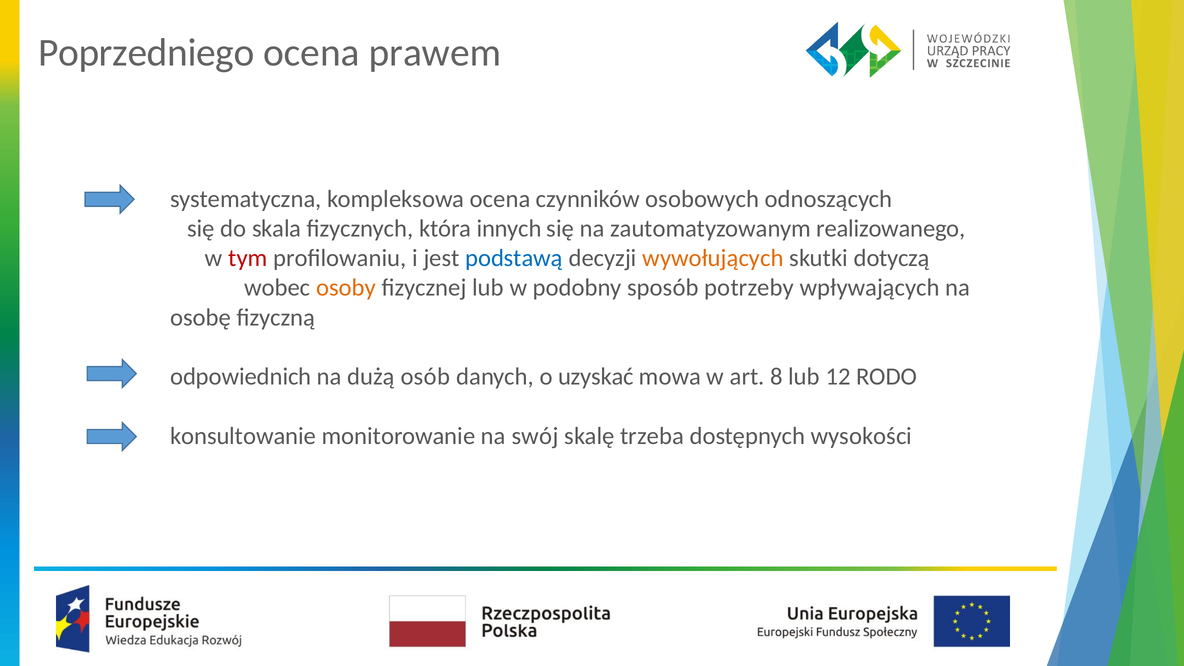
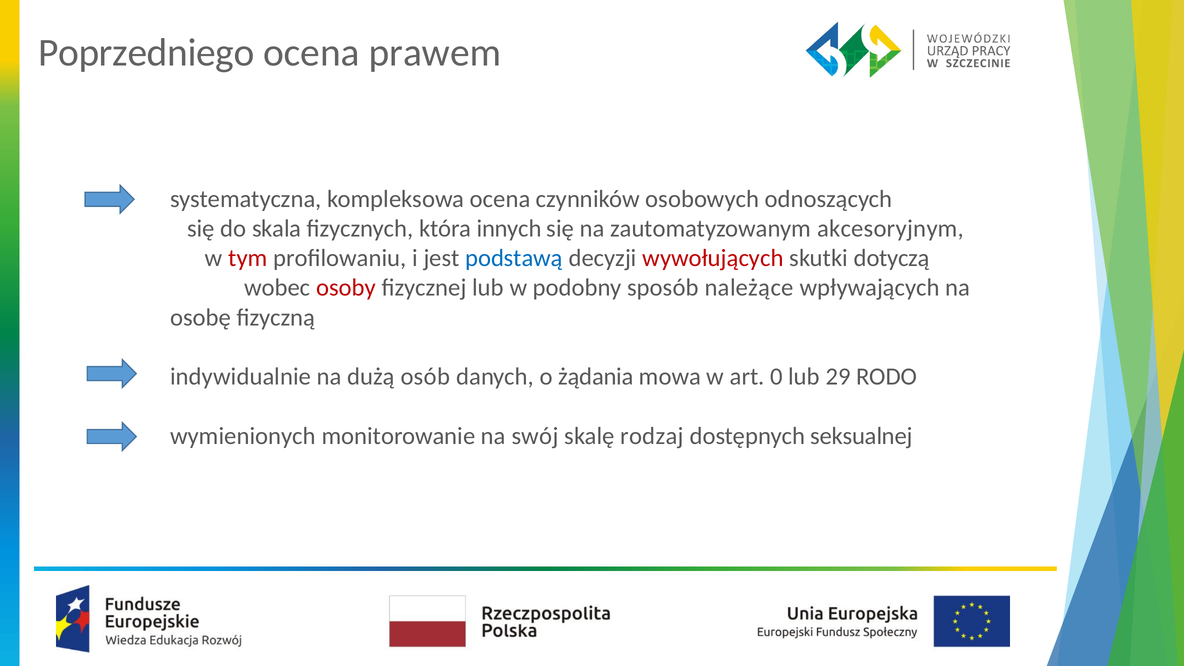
realizowanego: realizowanego -> akcesoryjnym
wywołujących colour: orange -> red
osoby colour: orange -> red
potrzeby: potrzeby -> należące
odpowiednich: odpowiednich -> indywidualnie
uzyskać: uzyskać -> żądania
8: 8 -> 0
12: 12 -> 29
konsultowanie: konsultowanie -> wymienionych
trzeba: trzeba -> rodzaj
wysokości: wysokości -> seksualnej
